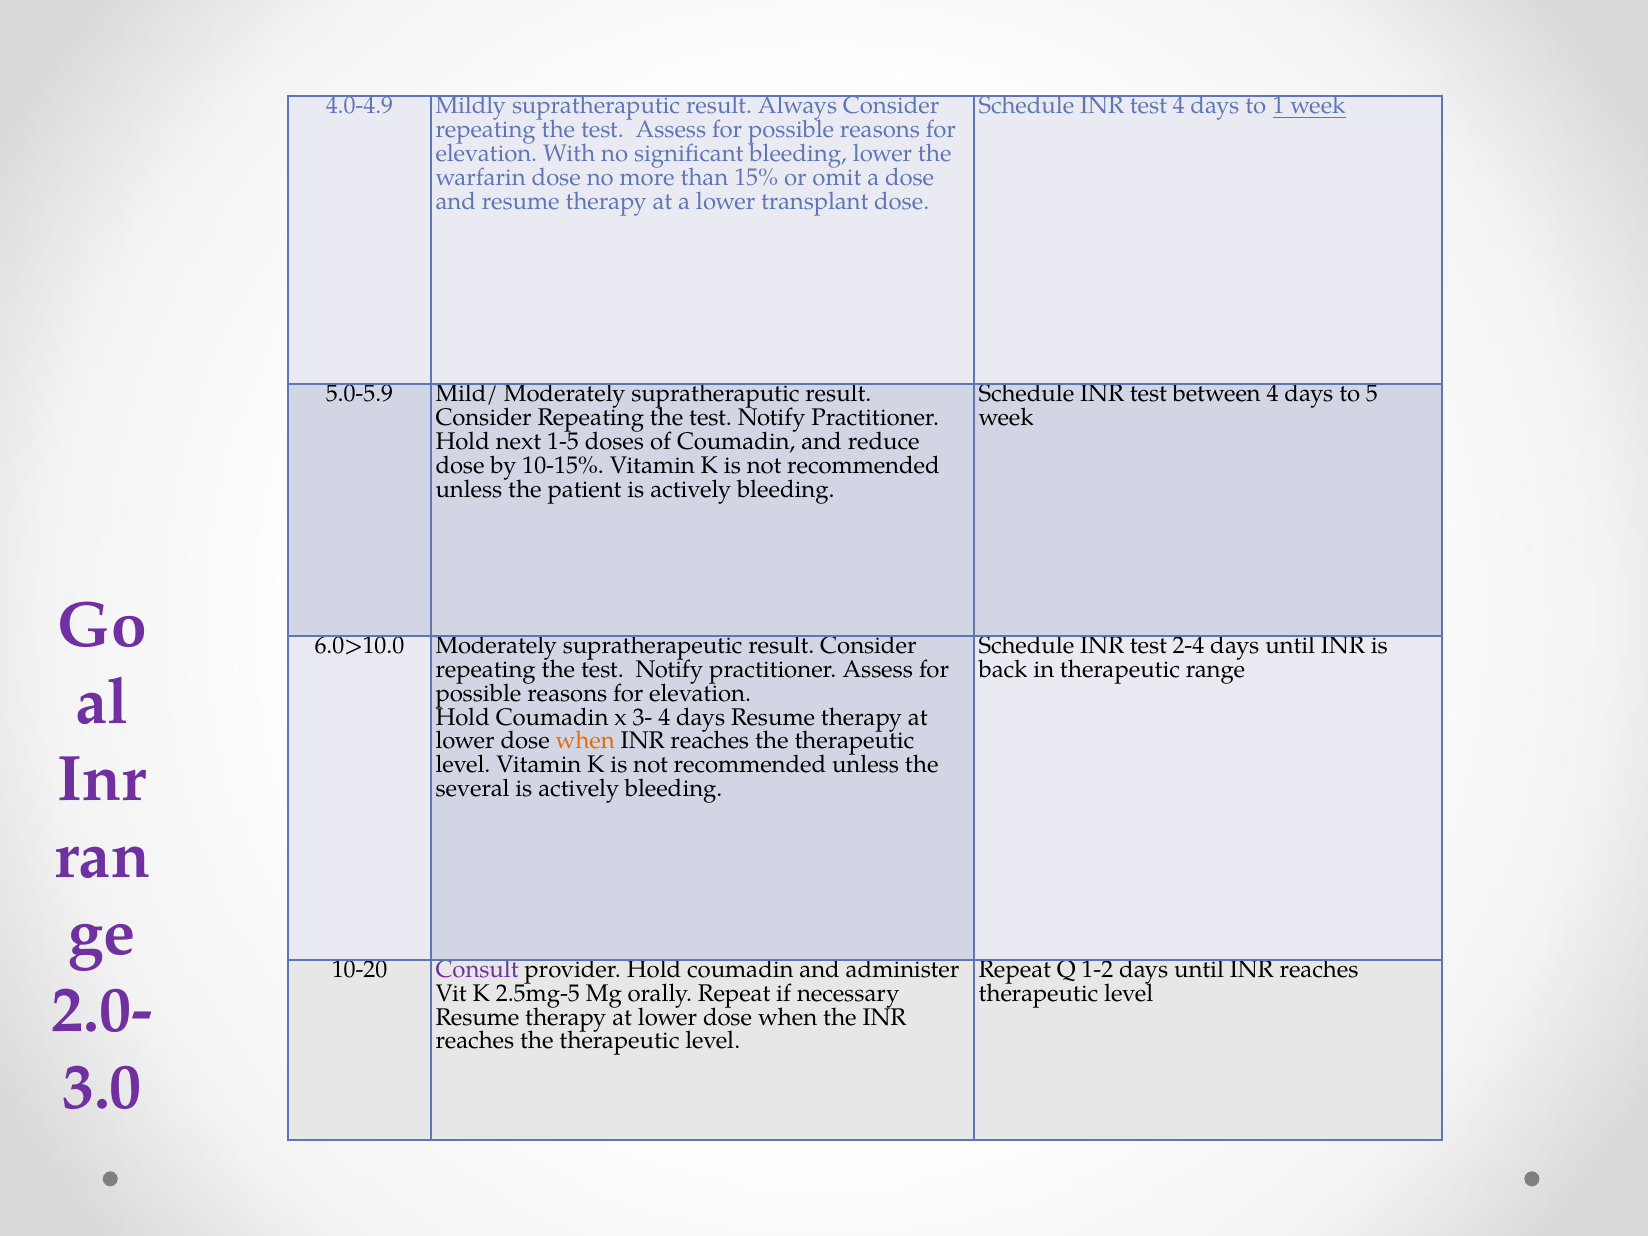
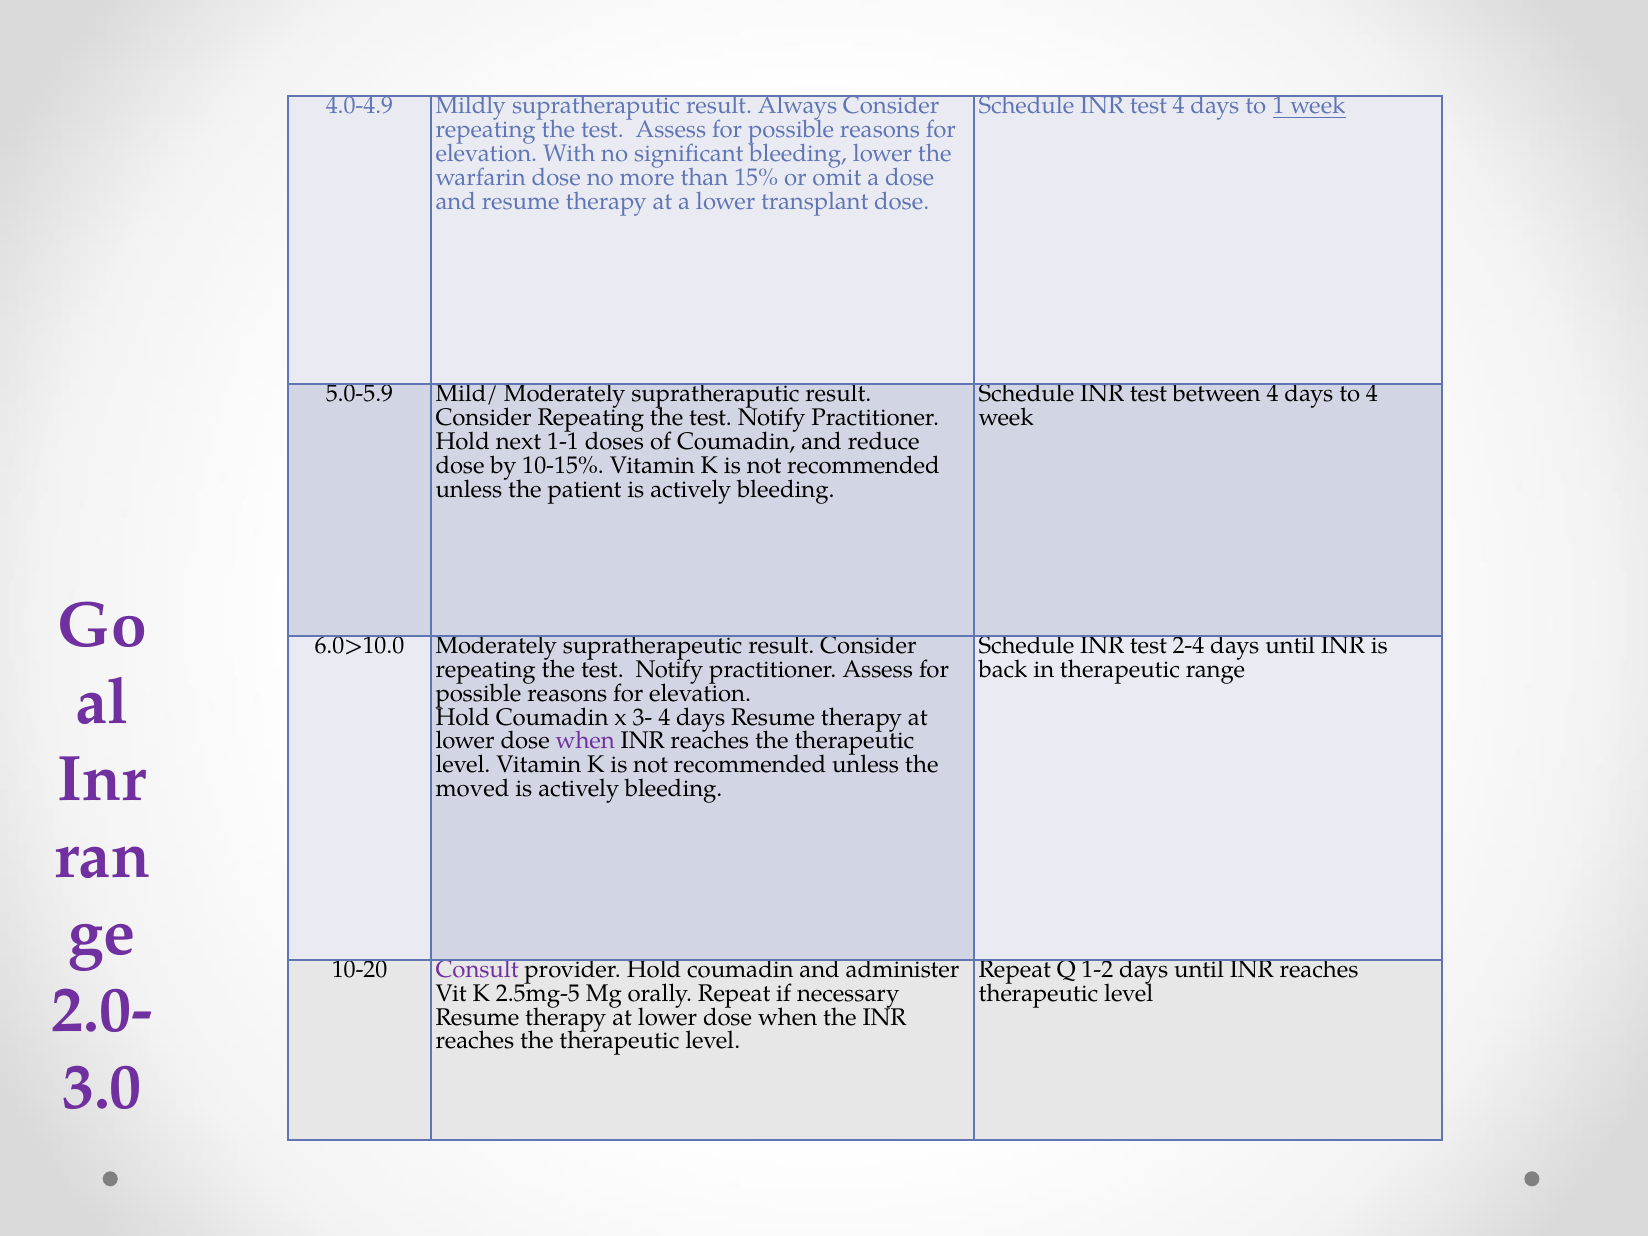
to 5: 5 -> 4
1-5: 1-5 -> 1-1
when at (585, 741) colour: orange -> purple
several: several -> moved
